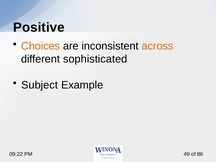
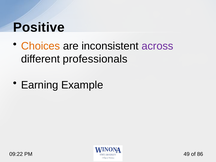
across colour: orange -> purple
sophisticated: sophisticated -> professionals
Subject: Subject -> Earning
